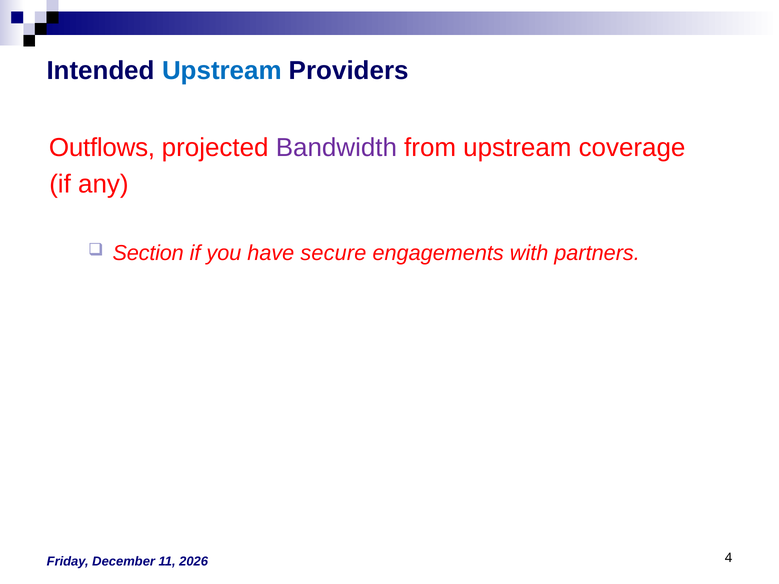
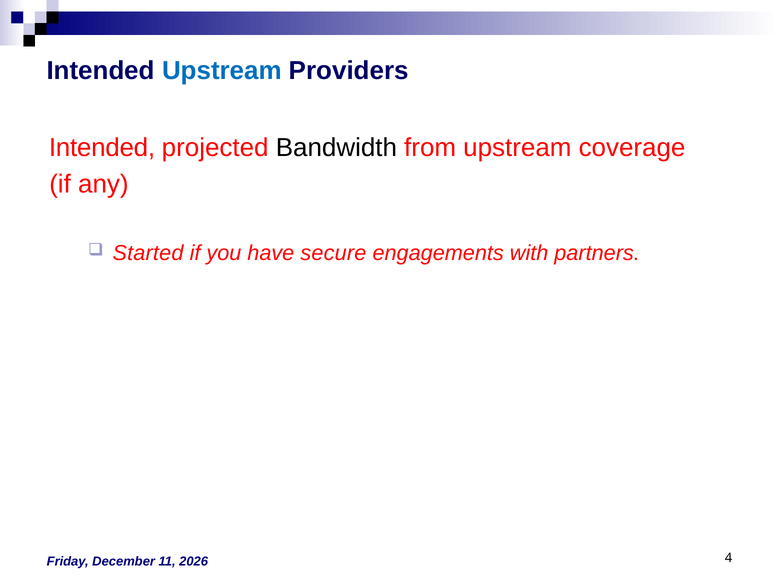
Outflows at (102, 148): Outflows -> Intended
Bandwidth colour: purple -> black
Section: Section -> Started
